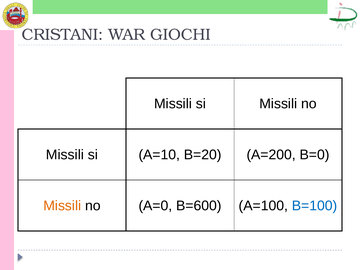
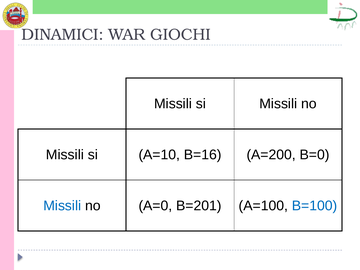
CRISTANI: CRISTANI -> DINAMICI
B=20: B=20 -> B=16
Missili at (62, 206) colour: orange -> blue
B=600: B=600 -> B=201
